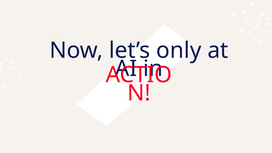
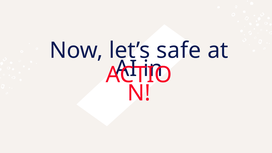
only: only -> safe
